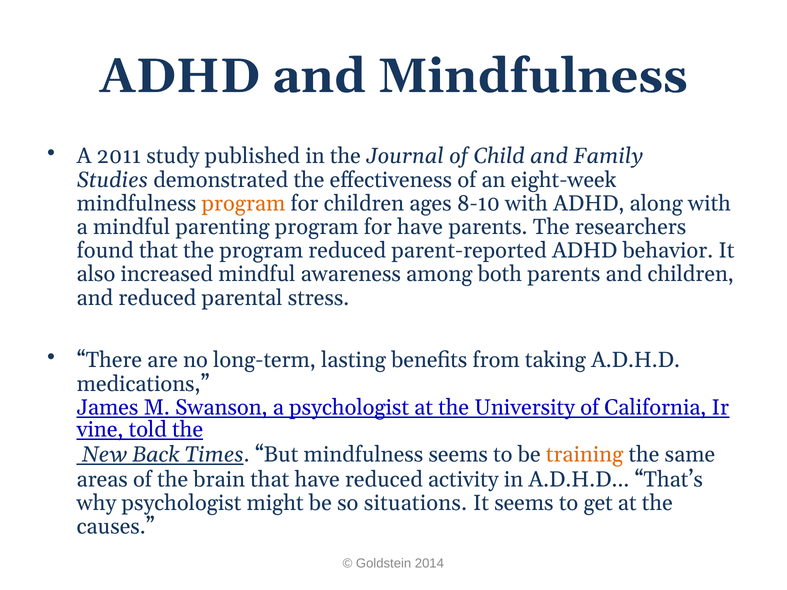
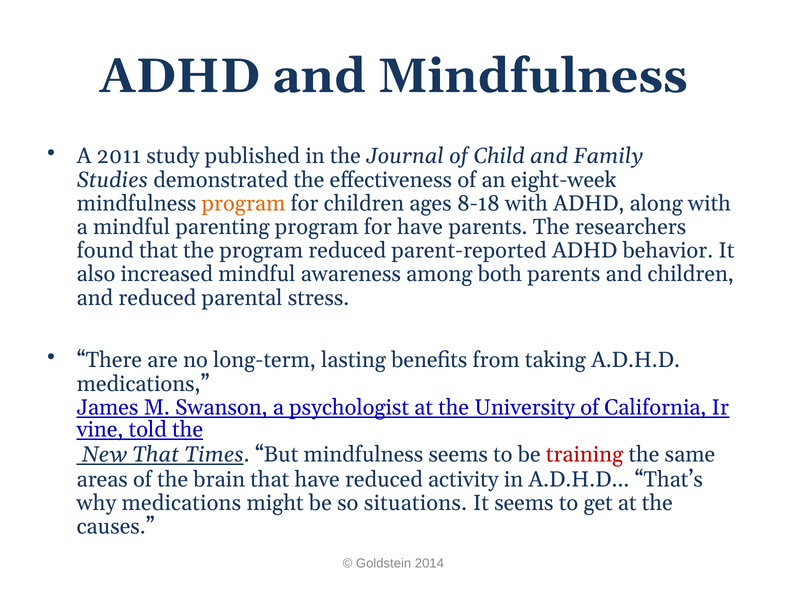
8-10: 8-10 -> 8-18
New Back: Back -> That
training colour: orange -> red
why psychologist: psychologist -> medications
